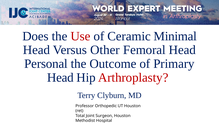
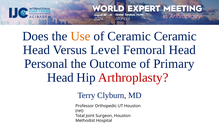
Use colour: red -> orange
Ceramic Minimal: Minimal -> Ceramic
Other: Other -> Level
